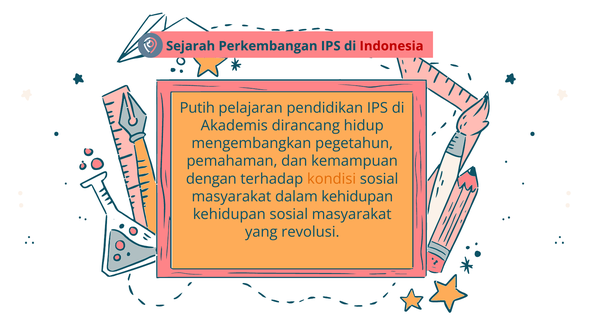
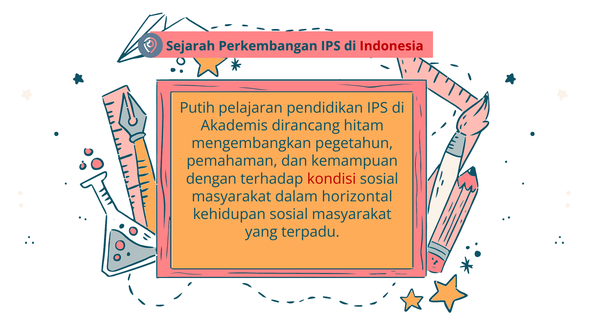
hidup: hidup -> hitam
kondisi colour: orange -> red
dalam kehidupan: kehidupan -> horizontal
revolusi: revolusi -> terpadu
